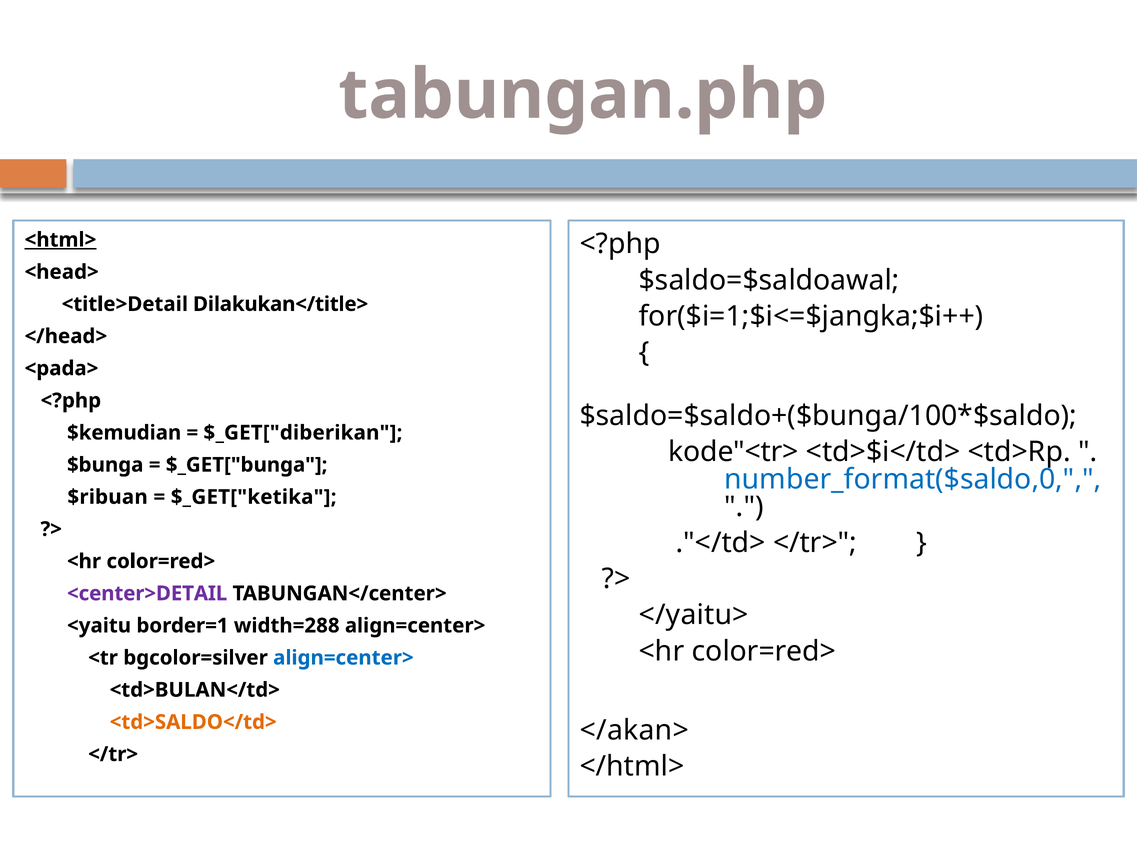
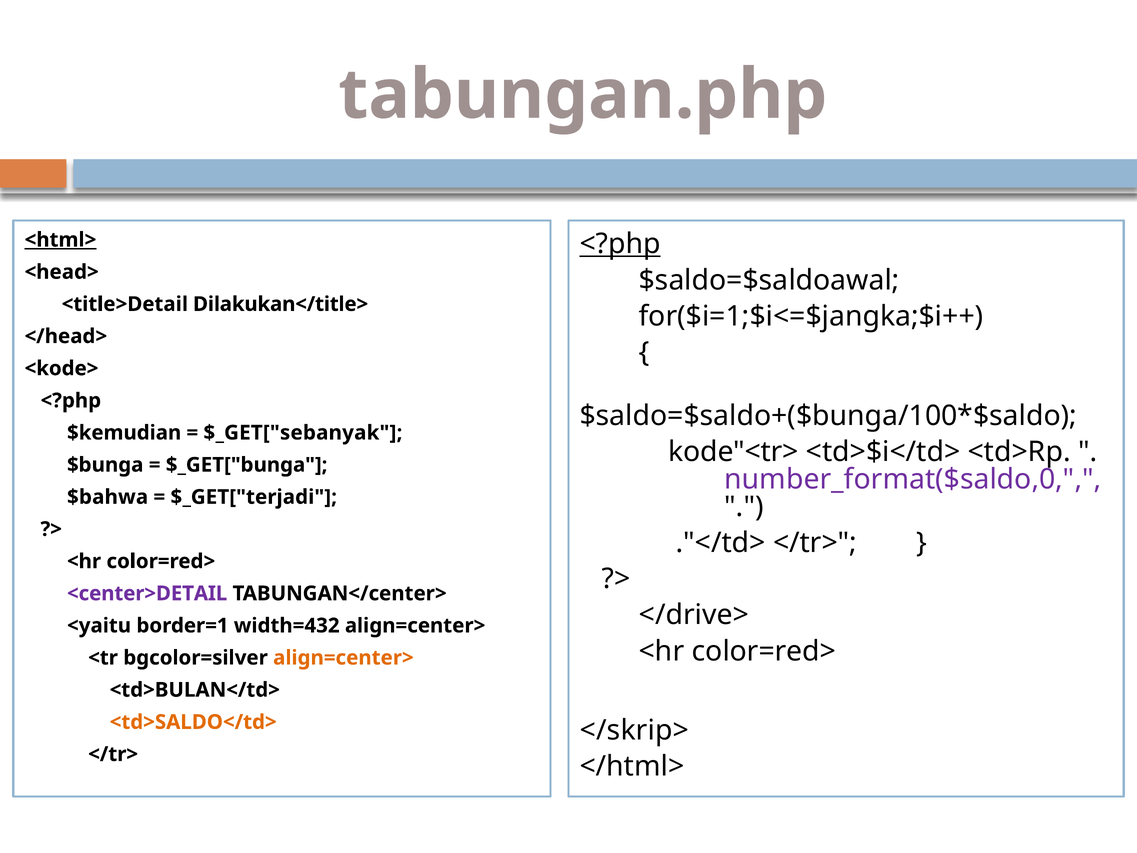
<?php at (620, 244) underline: none -> present
<pada>: <pada> -> <kode>
$_GET["diberikan: $_GET["diberikan -> $_GET["sebanyak
number_format($saldo,0 colour: blue -> purple
$ribuan: $ribuan -> $bahwa
$_GET["ketika: $_GET["ketika -> $_GET["terjadi
</yaitu>: </yaitu> -> </drive>
width=288: width=288 -> width=432
align=center> at (343, 658) colour: blue -> orange
</akan>: </akan> -> </skrip>
